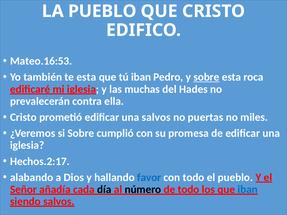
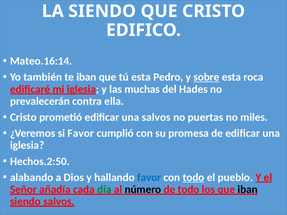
LA PUEBLO: PUEBLO -> SIENDO
Mateo.16:53: Mateo.16:53 -> Mateo.16:14
te esta: esta -> iban
tú iban: iban -> esta
si Sobre: Sobre -> Favor
Hechos.2:17: Hechos.2:17 -> Hechos.2:50
todo at (194, 178) underline: none -> present
día colour: black -> green
iban at (248, 190) colour: blue -> black
